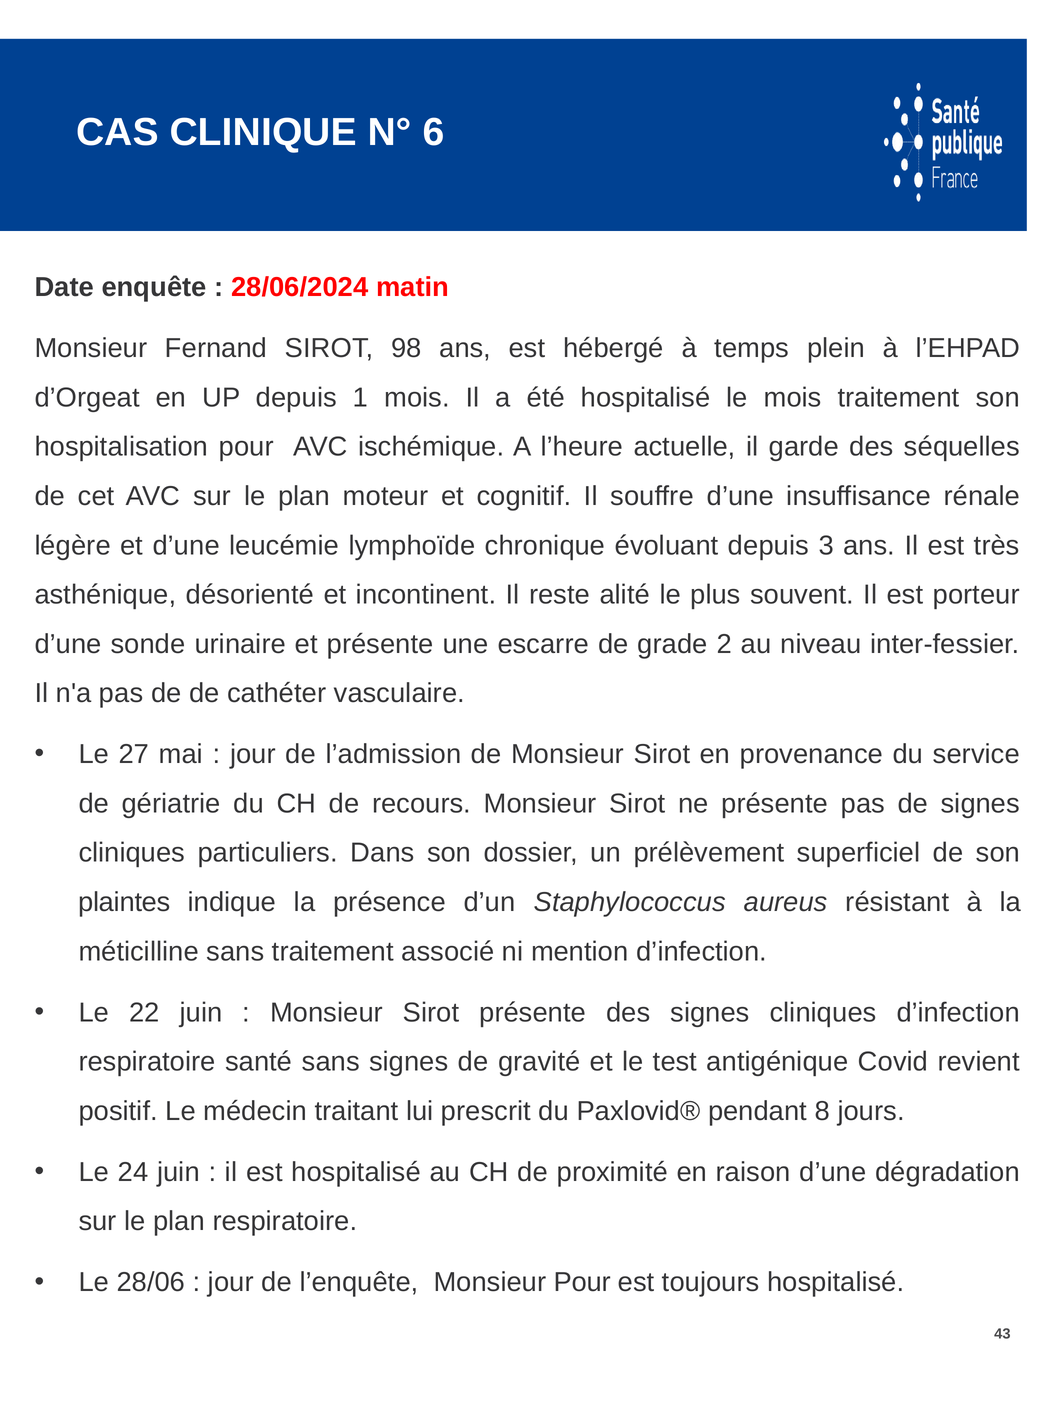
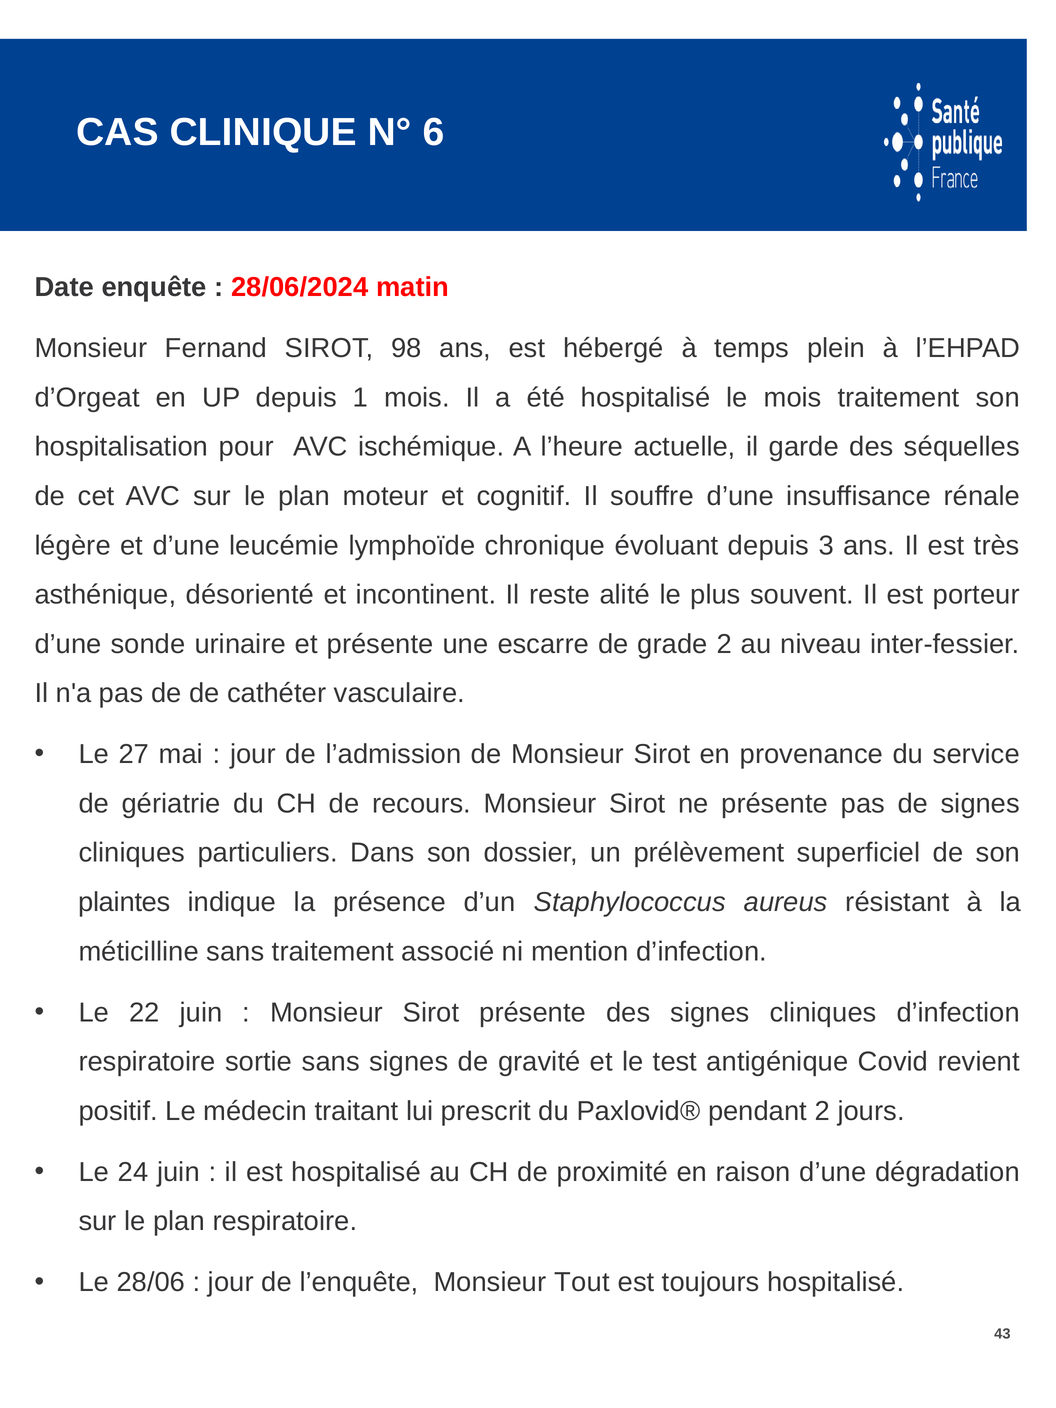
santé: santé -> sortie
pendant 8: 8 -> 2
Monsieur Pour: Pour -> Tout
